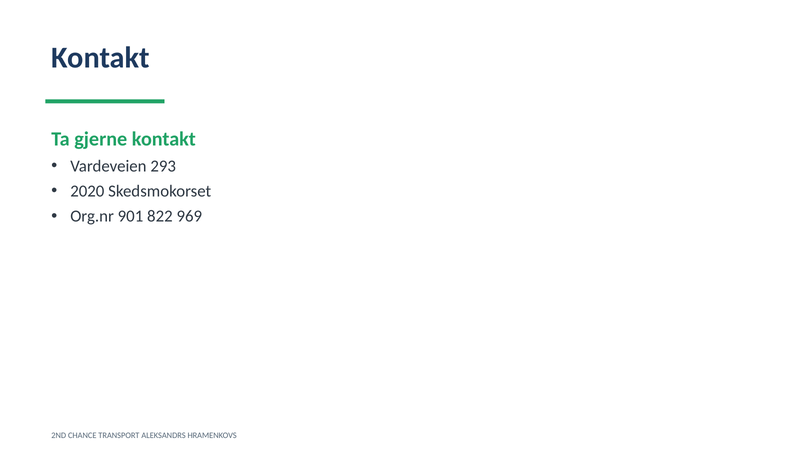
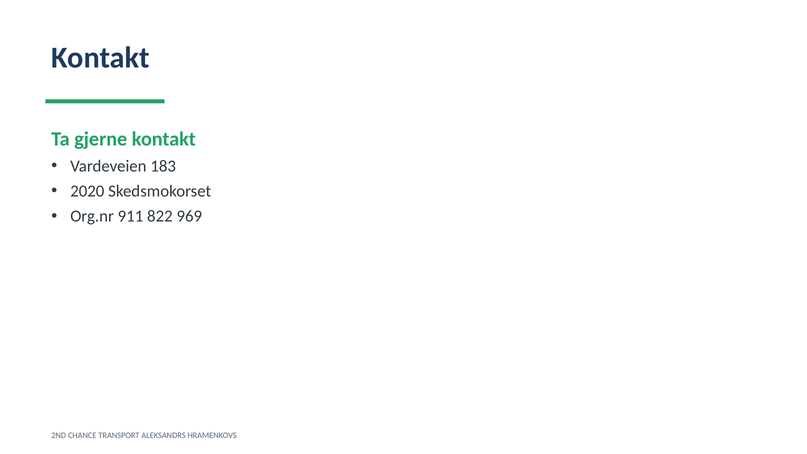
293: 293 -> 183
901: 901 -> 911
